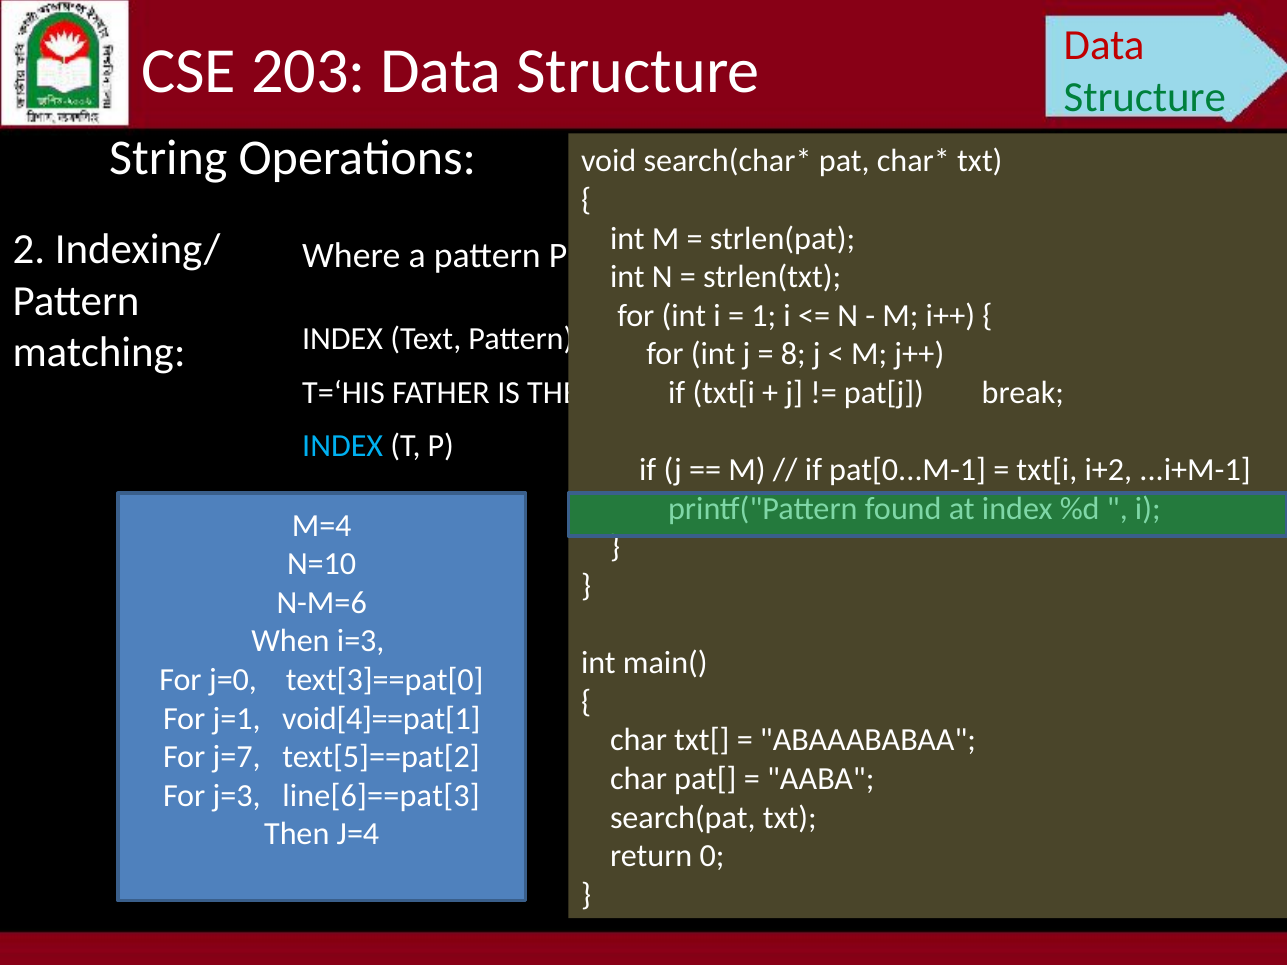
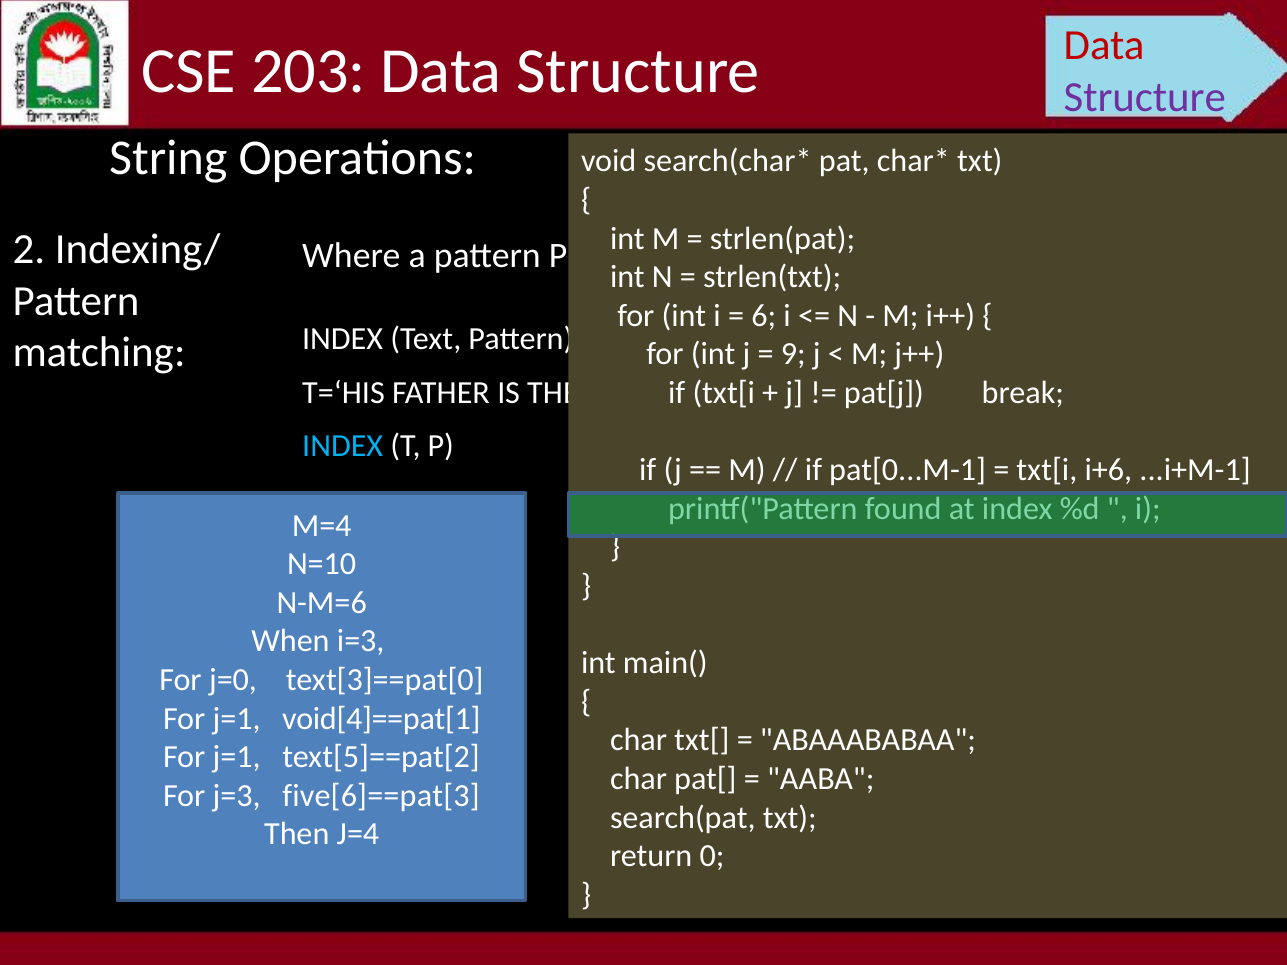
Structure at (1145, 97) colour: green -> purple
1: 1 -> 6
8: 8 -> 9
i+2: i+2 -> i+6
j=7 at (237, 757): j=7 -> j=1
line[6]==pat[3: line[6]==pat[3 -> five[6]==pat[3
